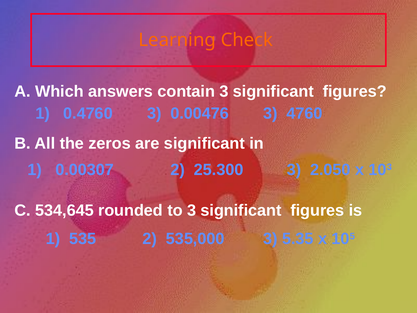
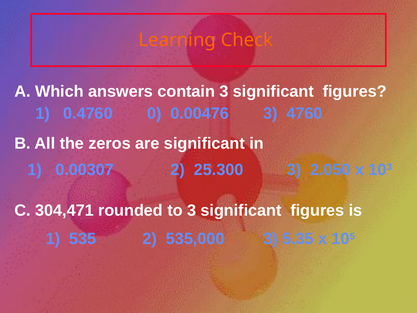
0.4760 3: 3 -> 0
534,645: 534,645 -> 304,471
